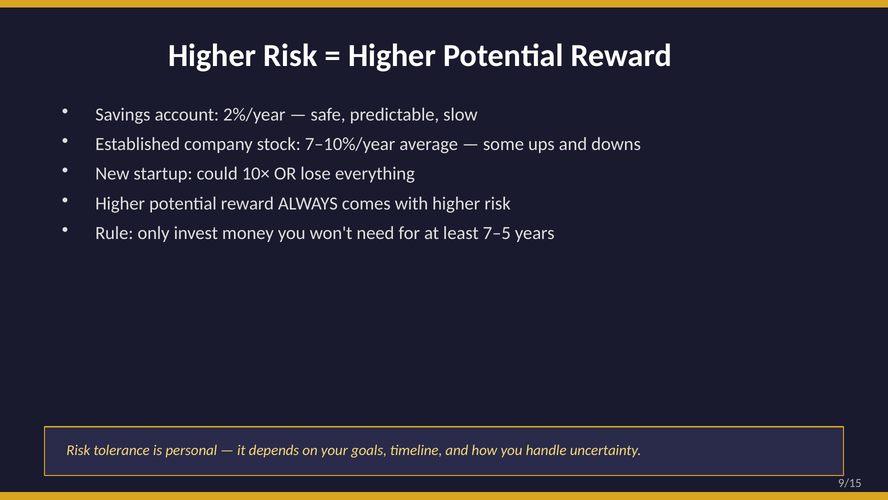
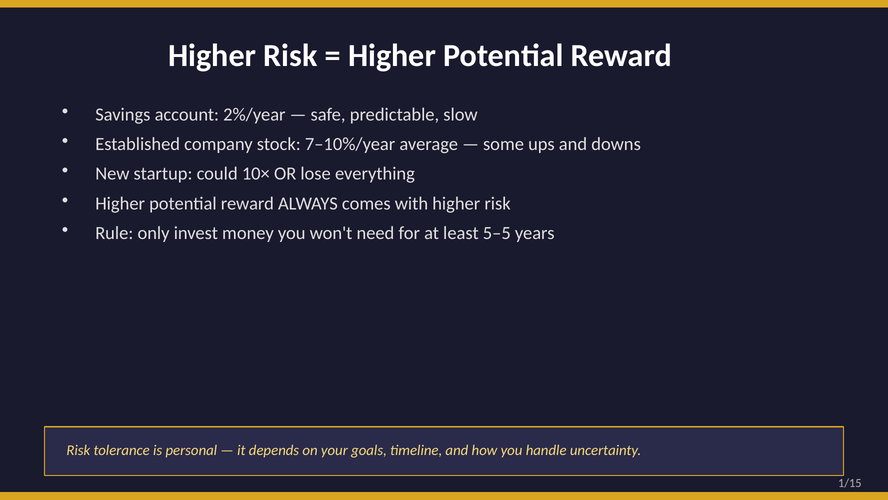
7–5: 7–5 -> 5–5
9/15: 9/15 -> 1/15
